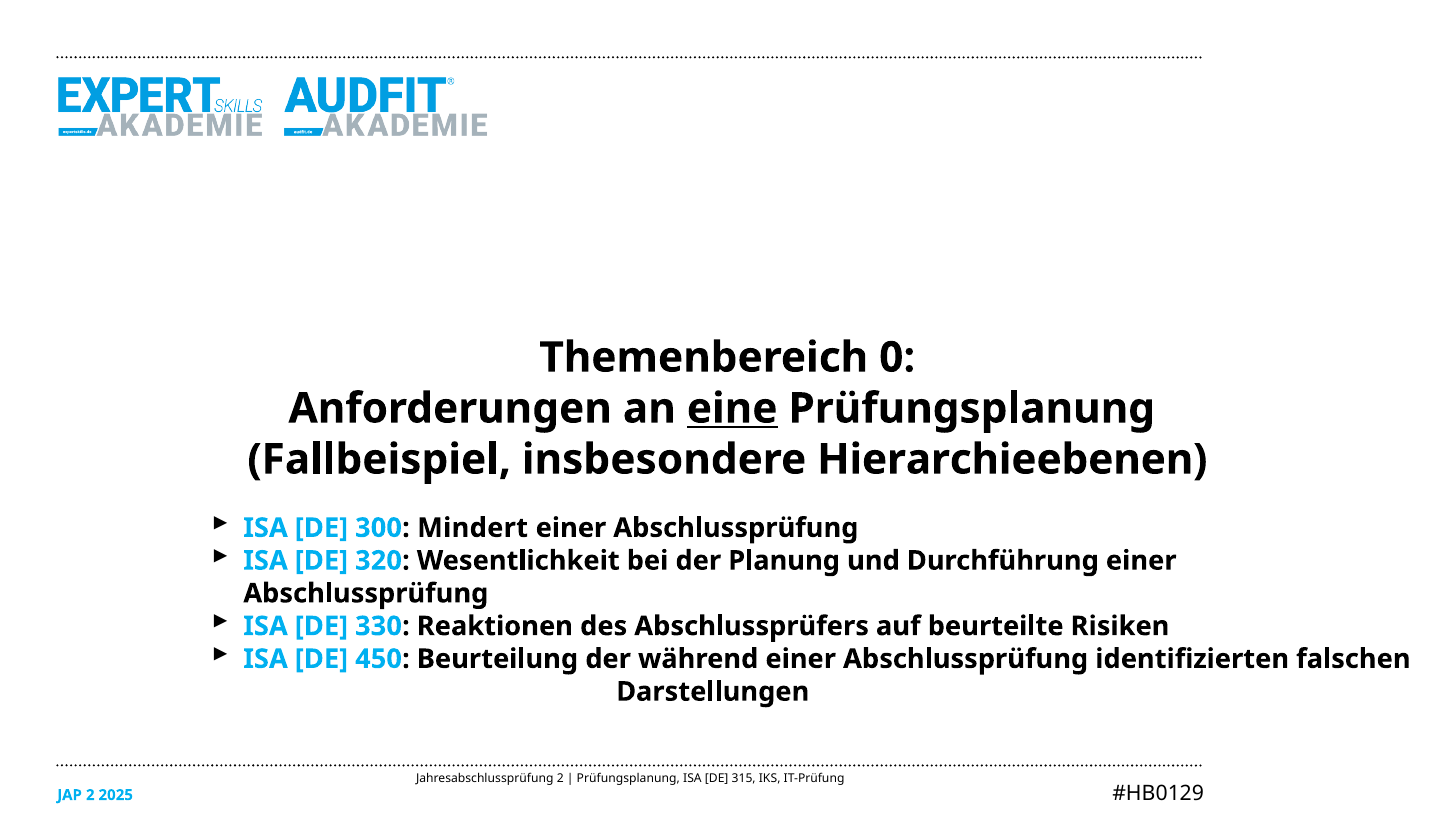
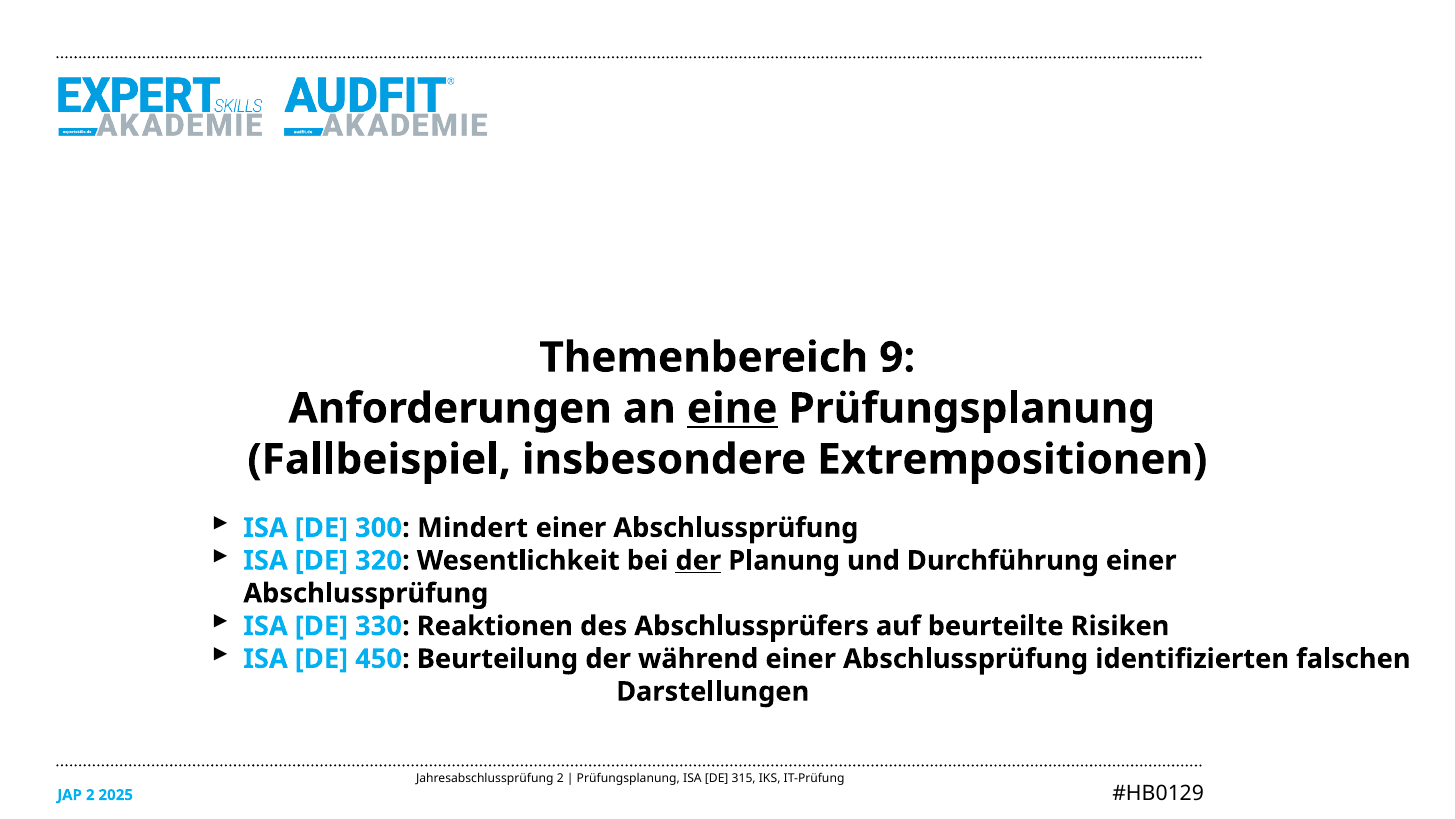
0: 0 -> 9
Hierarchieebenen: Hierarchieebenen -> Extrempositionen
der at (698, 560) underline: none -> present
